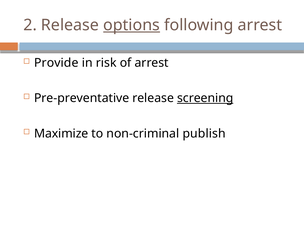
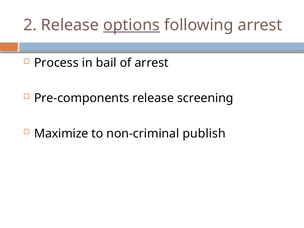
Provide: Provide -> Process
risk: risk -> bail
Pre-preventative: Pre-preventative -> Pre-components
screening underline: present -> none
